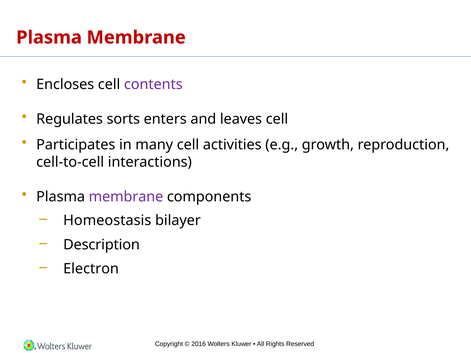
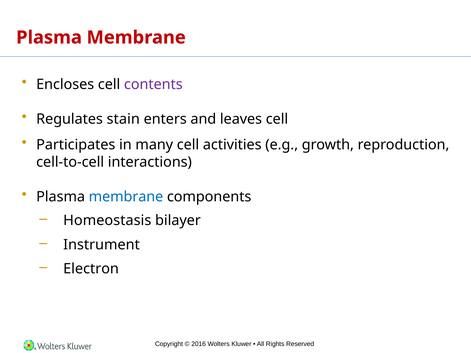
sorts: sorts -> stain
membrane at (126, 197) colour: purple -> blue
Description: Description -> Instrument
